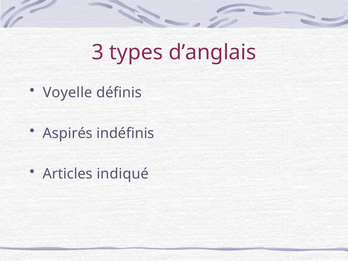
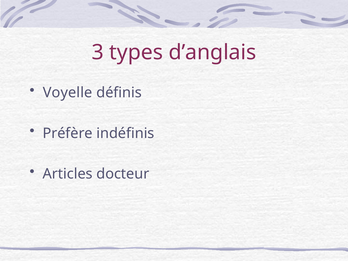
Aspirés: Aspirés -> Préfère
indiqué: indiqué -> docteur
